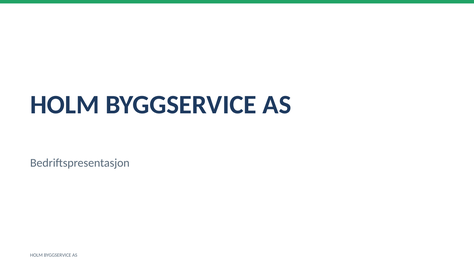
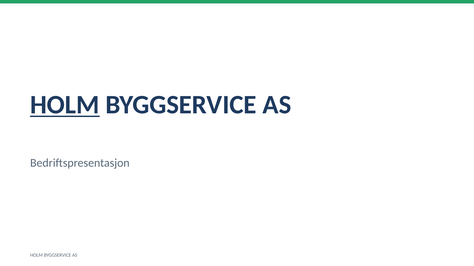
HOLM at (65, 105) underline: none -> present
